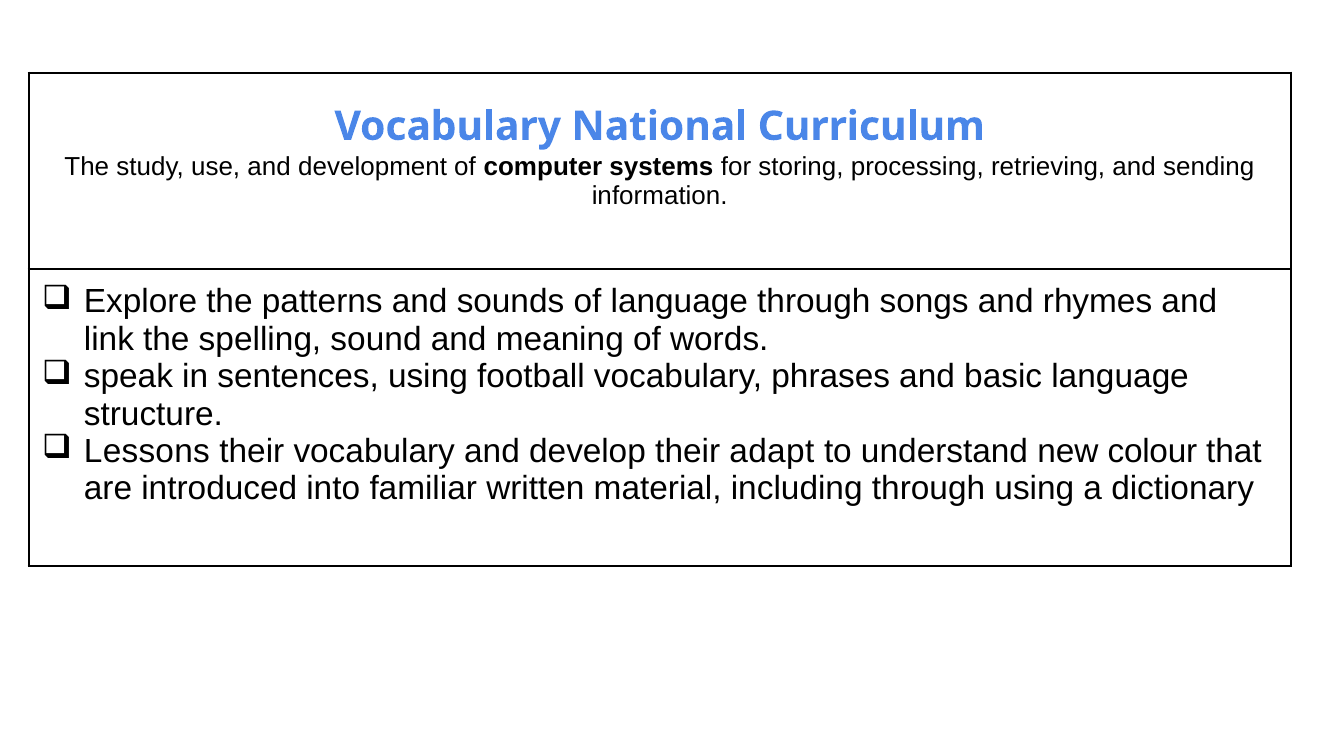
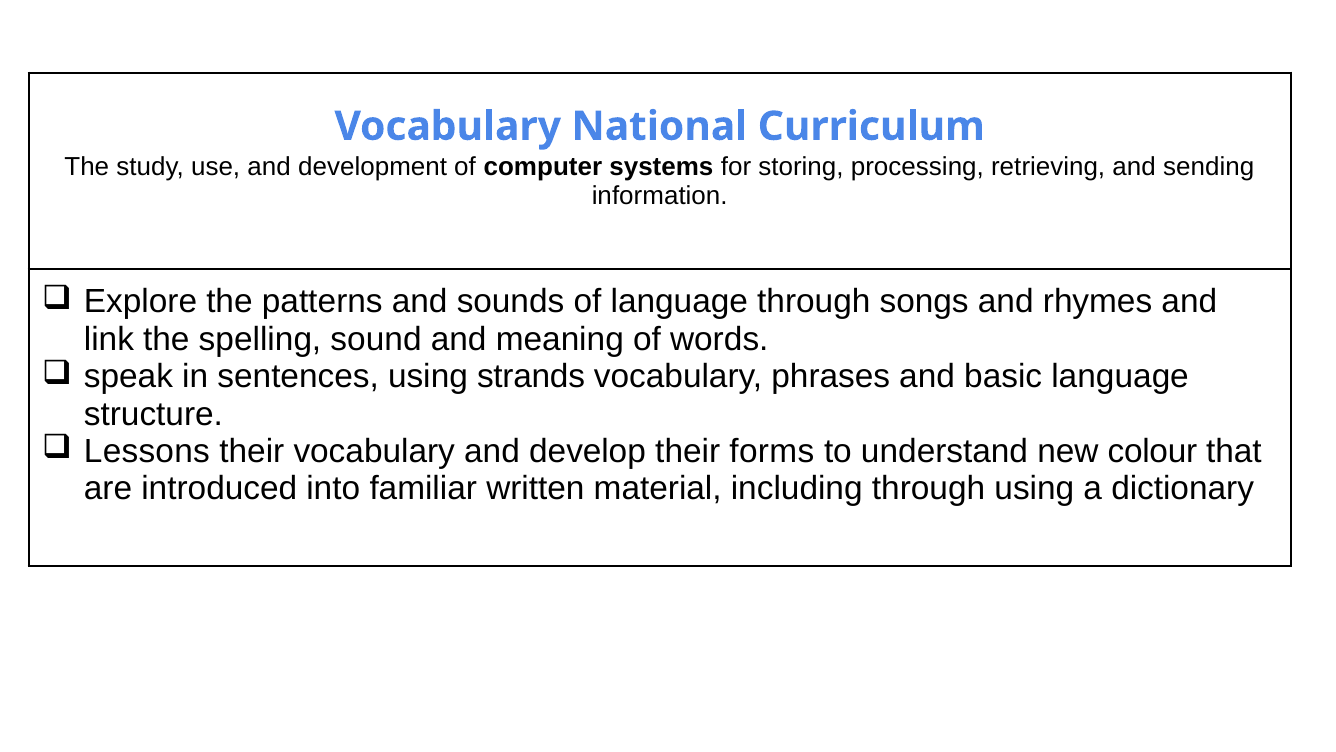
football: football -> strands
adapt: adapt -> forms
